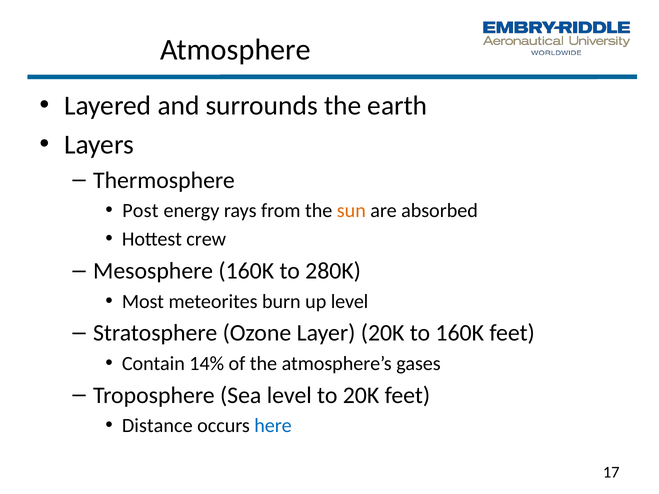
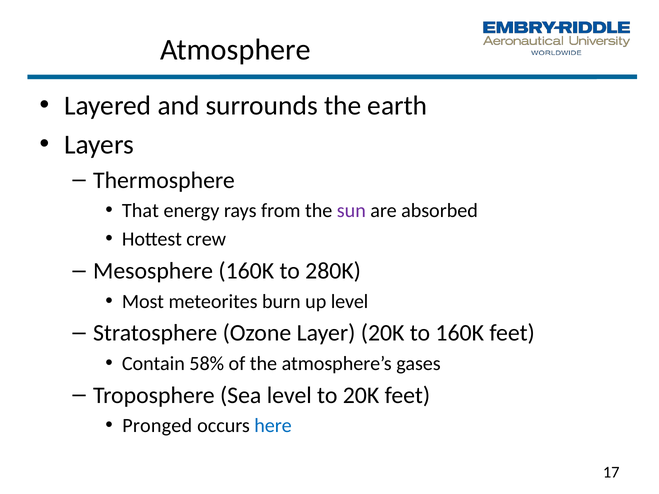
Post: Post -> That
sun colour: orange -> purple
14%: 14% -> 58%
Distance: Distance -> Pronged
